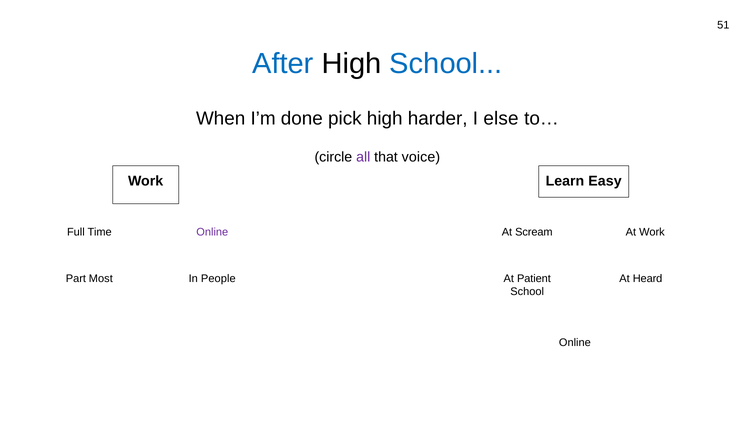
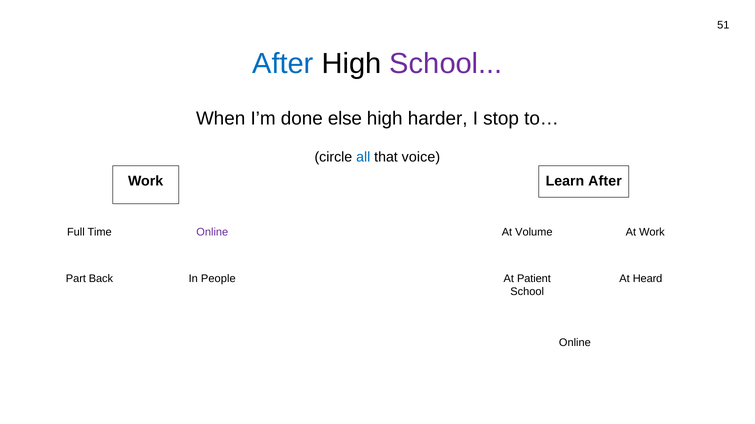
School at (446, 64) colour: blue -> purple
pick: pick -> else
else: else -> stop
all colour: purple -> blue
Learn Easy: Easy -> After
Scream: Scream -> Volume
Most: Most -> Back
